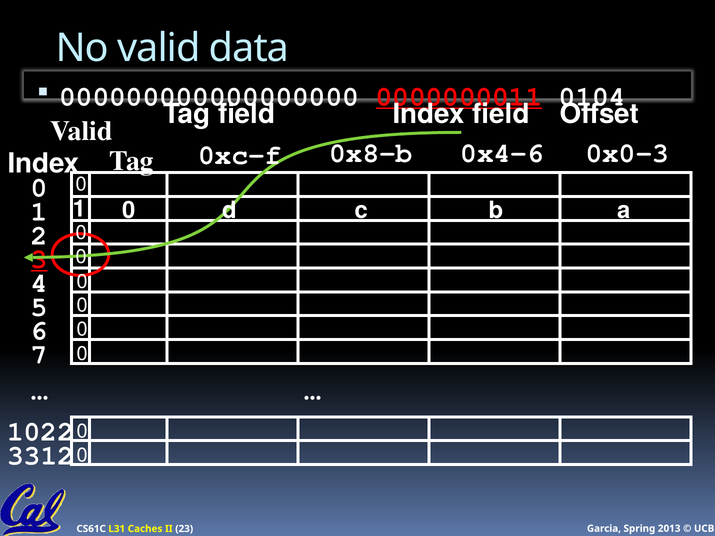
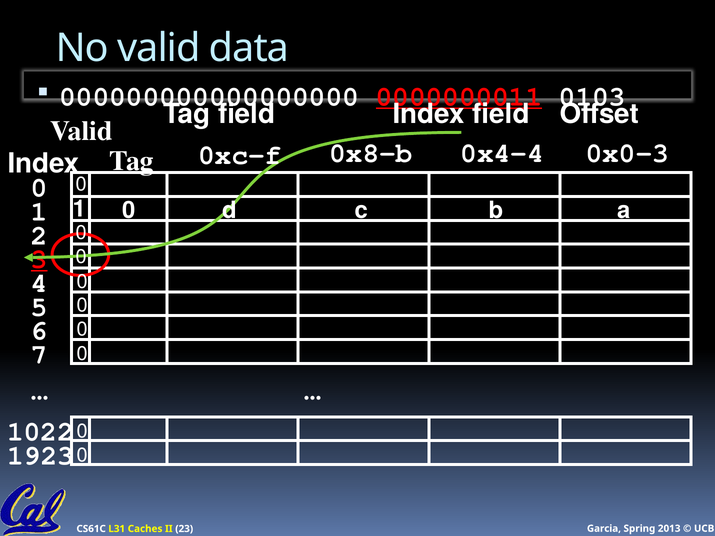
0104: 0104 -> 0103
0x4-6: 0x4-6 -> 0x4-4
3312: 3312 -> 1923
